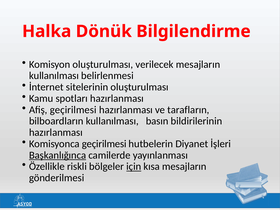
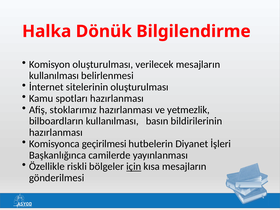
Afiş geçirilmesi: geçirilmesi -> stoklarımız
tarafların: tarafların -> yetmezlik
Başkanlığınca underline: present -> none
